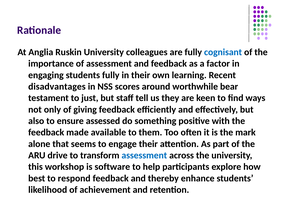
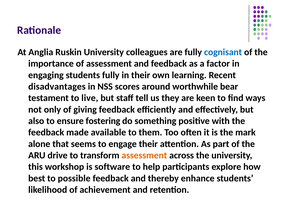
just: just -> live
assessed: assessed -> fostering
assessment at (144, 155) colour: blue -> orange
respond: respond -> possible
